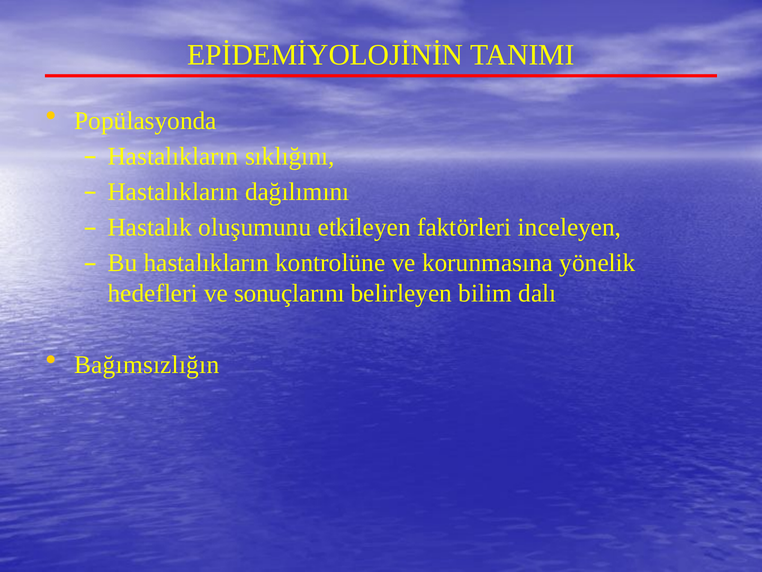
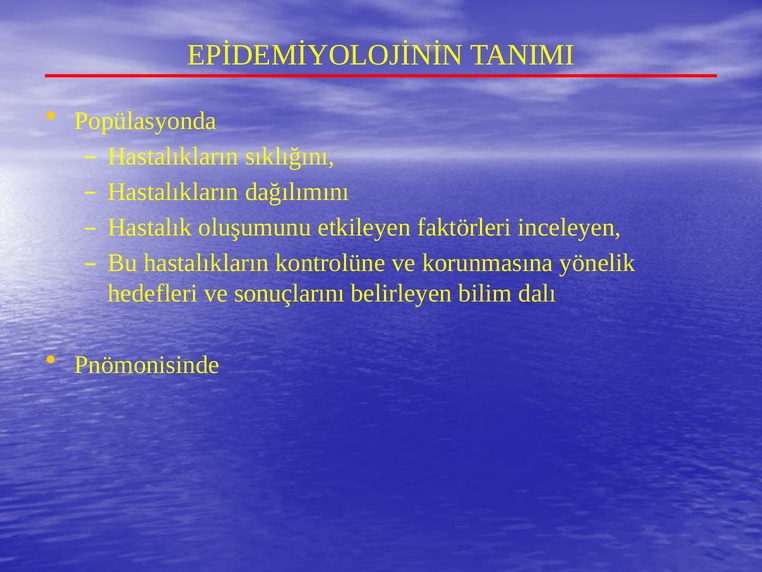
Bağımsızlığın: Bağımsızlığın -> Pnömonisinde
